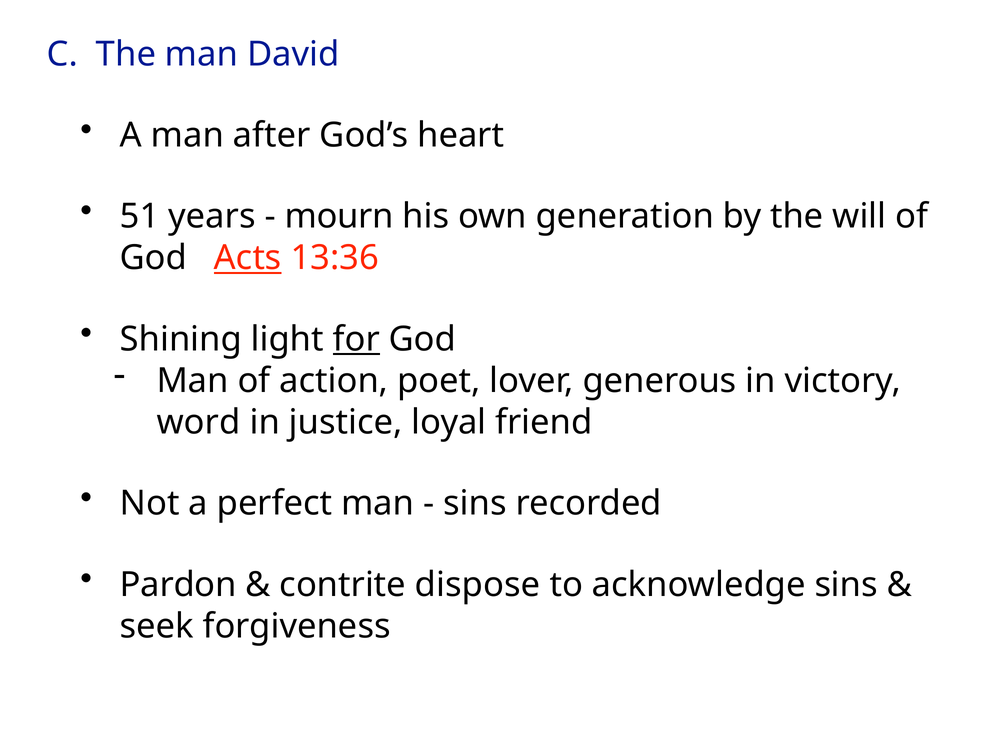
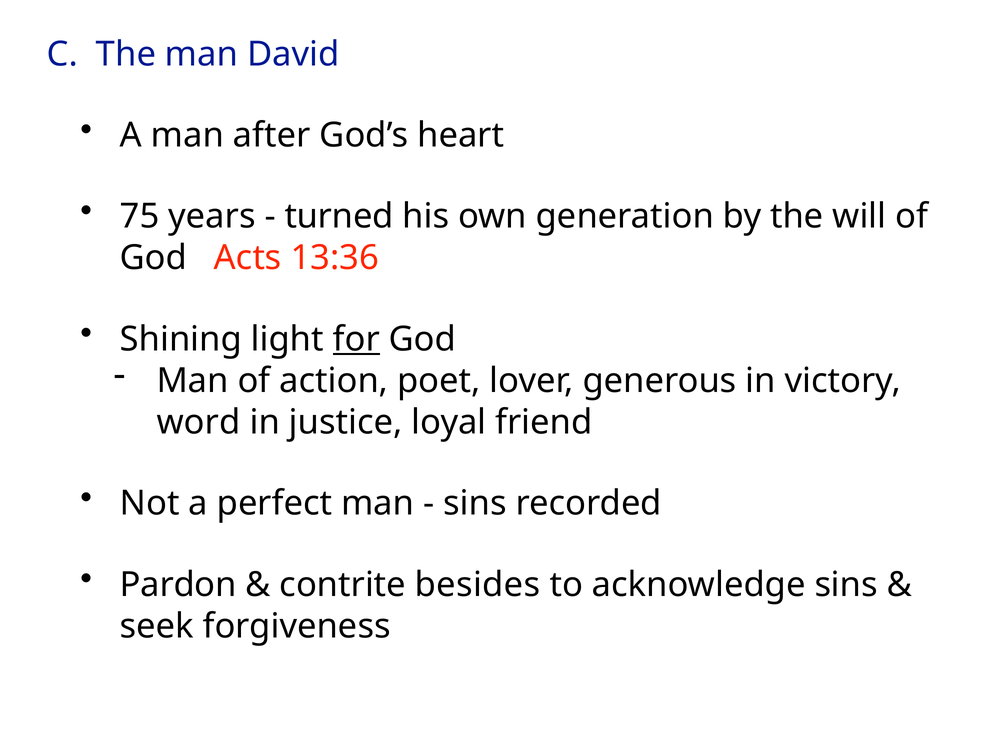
51: 51 -> 75
mourn: mourn -> turned
Acts underline: present -> none
dispose: dispose -> besides
